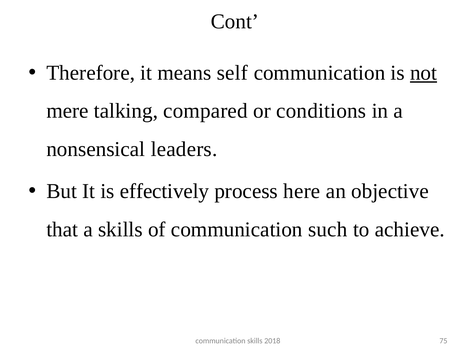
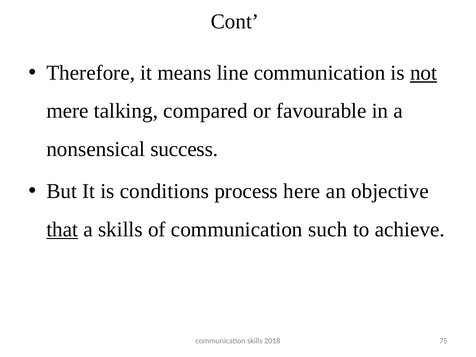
self: self -> line
conditions: conditions -> favourable
leaders: leaders -> success
effectively: effectively -> conditions
that underline: none -> present
